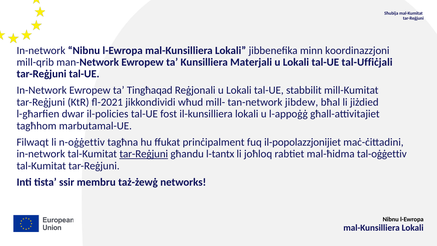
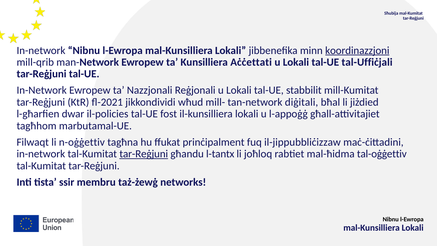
koordinazzjoni underline: none -> present
Materjali: Materjali -> Aċċettati
Tingħaqad: Tingħaqad -> Nazzjonali
jibdew: jibdew -> diġitali
il-popolazzjonijiet: il-popolazzjonijiet -> il-jippubbliċizzaw
